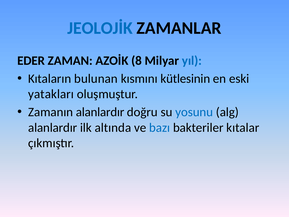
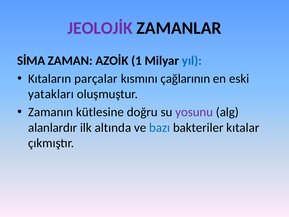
JEOLOJİK colour: blue -> purple
EDER: EDER -> SİMA
8: 8 -> 1
bulunan: bulunan -> parçalar
kütlesinin: kütlesinin -> çağlarının
Zamanın alanlardır: alanlardır -> kütlesine
yosunu colour: blue -> purple
